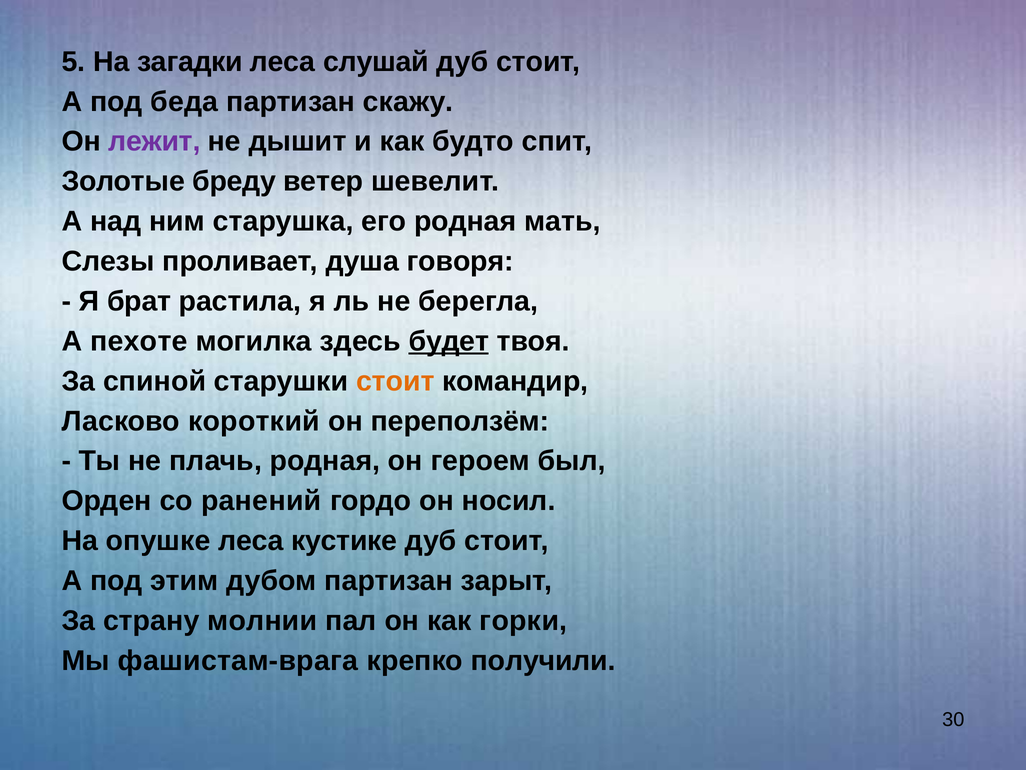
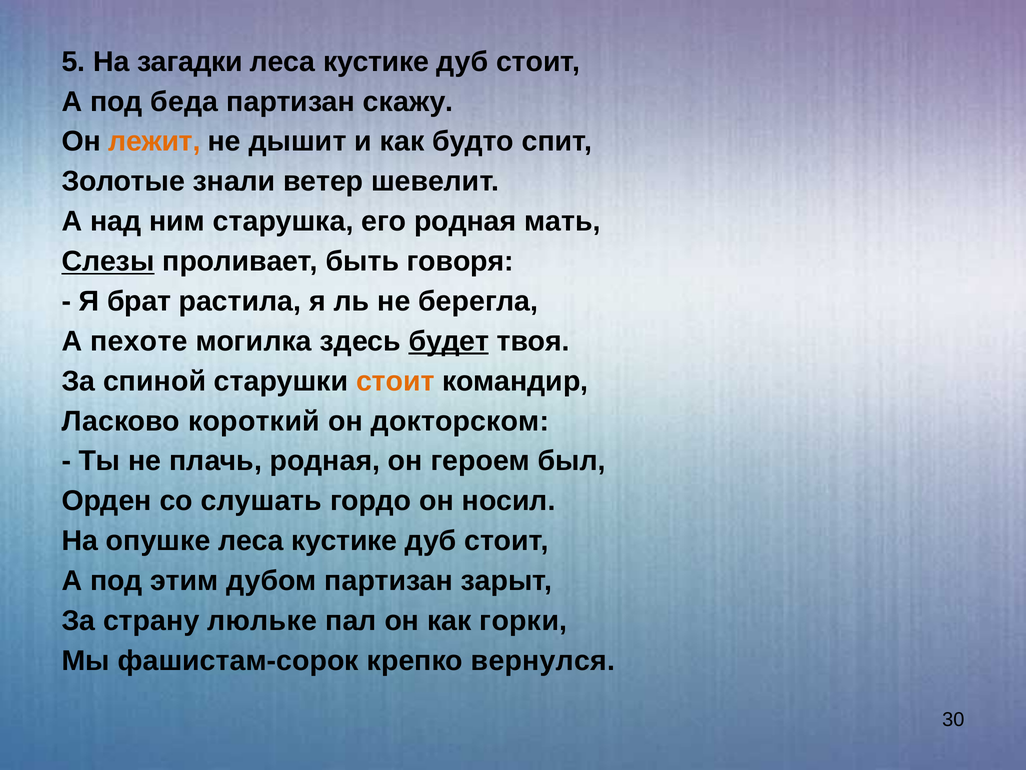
слушай at (376, 62): слушай -> кустике
лежит colour: purple -> orange
бреду: бреду -> знали
Слезы underline: none -> present
душа: душа -> быть
переползём: переползём -> докторском
ранений: ранений -> слушать
молнии: молнии -> люльке
фашистам-врага: фашистам-врага -> фашистам-сорок
получили: получили -> вернулся
